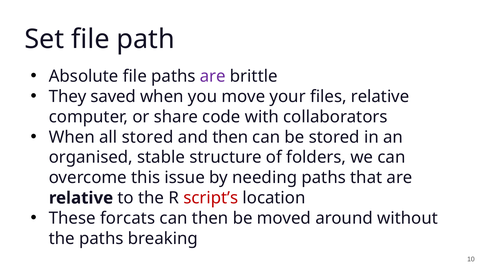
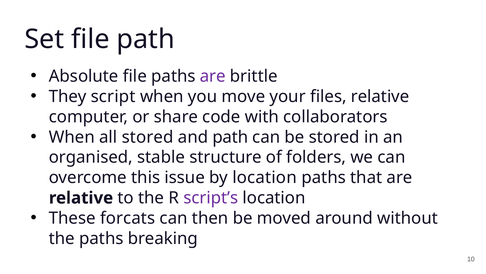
saved: saved -> script
and then: then -> path
by needing: needing -> location
script’s colour: red -> purple
